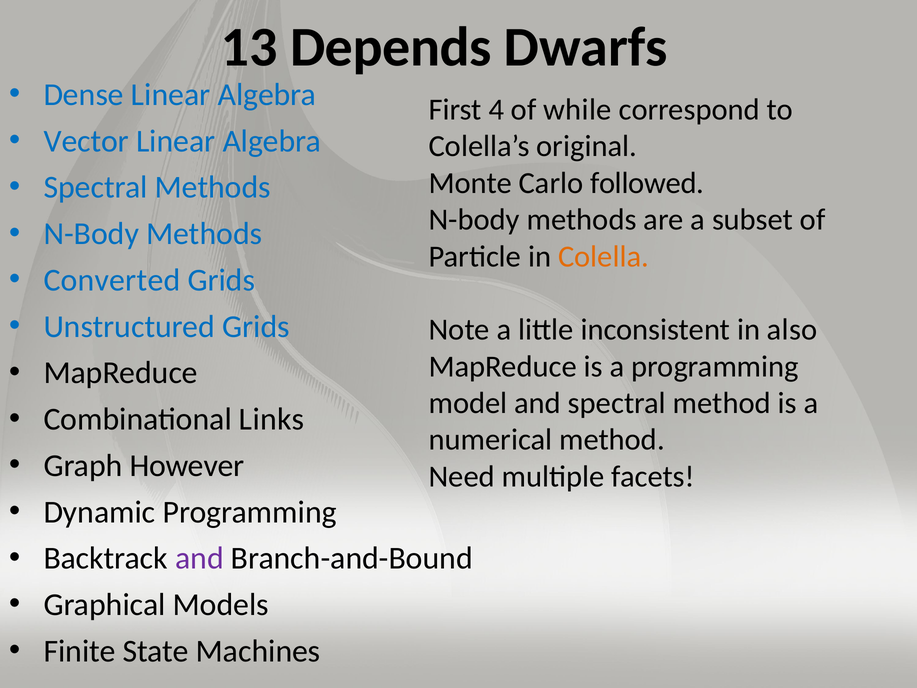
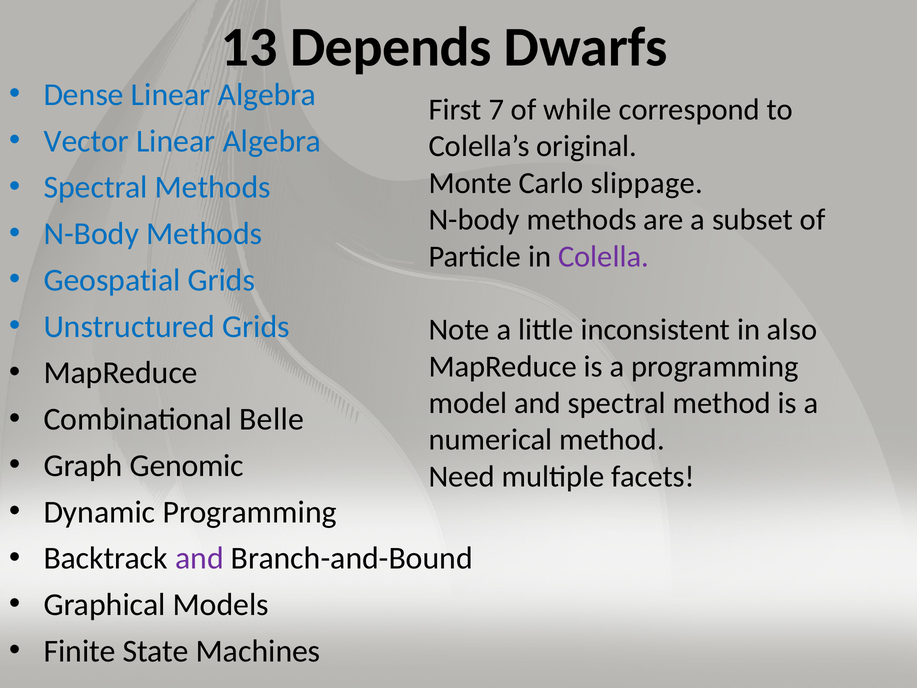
4: 4 -> 7
followed: followed -> slippage
Colella colour: orange -> purple
Converted: Converted -> Geospatial
Links: Links -> Belle
However: However -> Genomic
